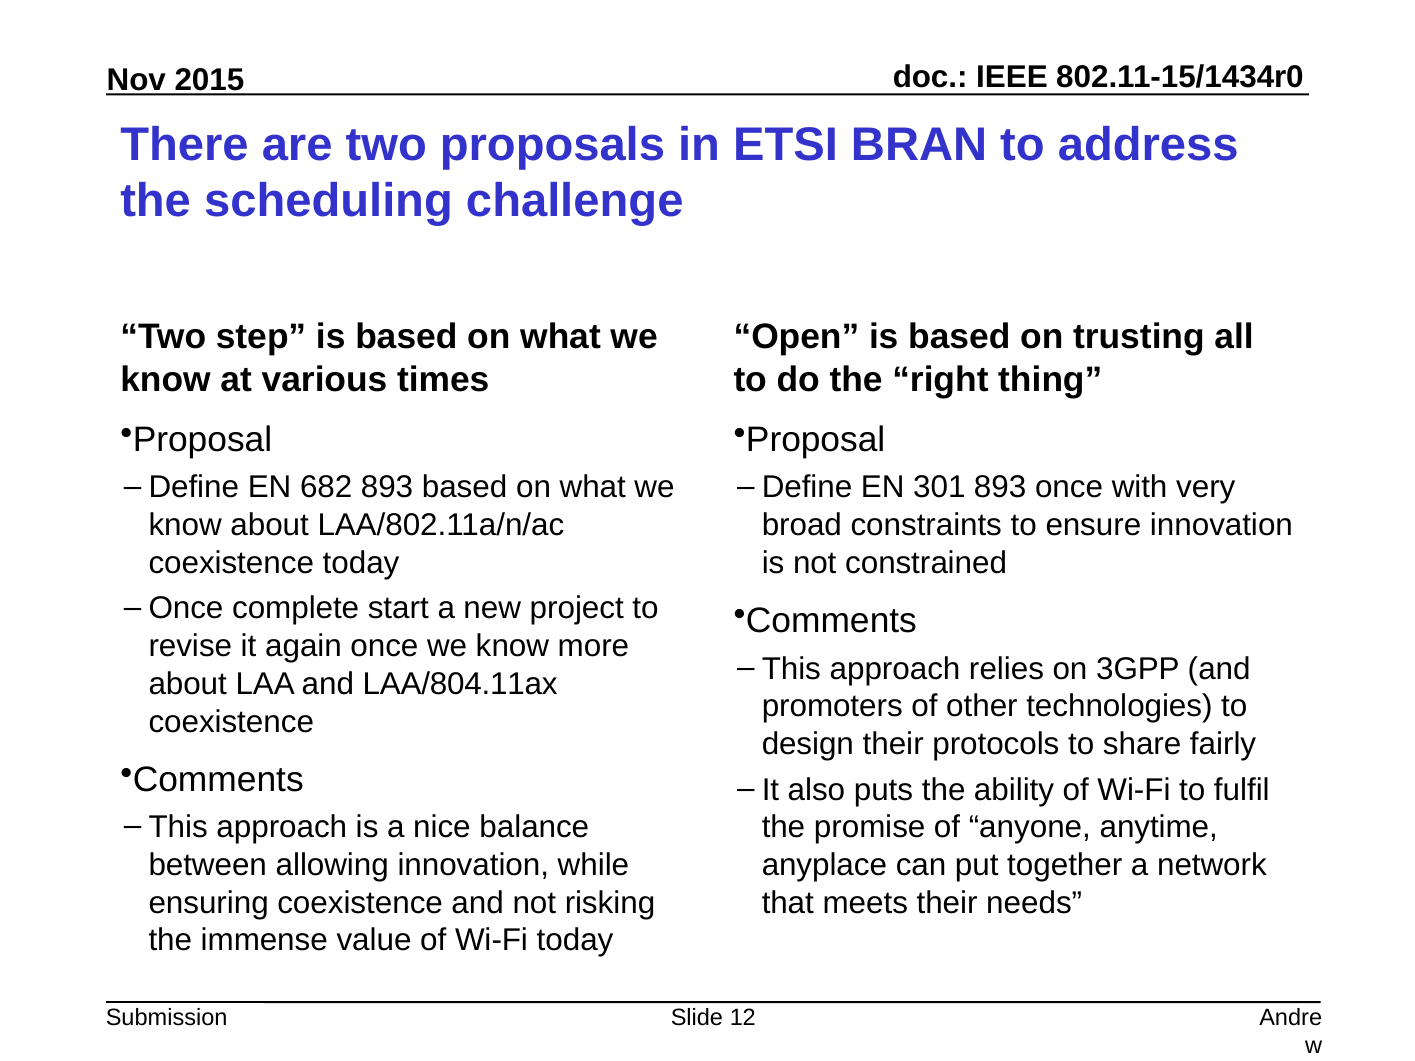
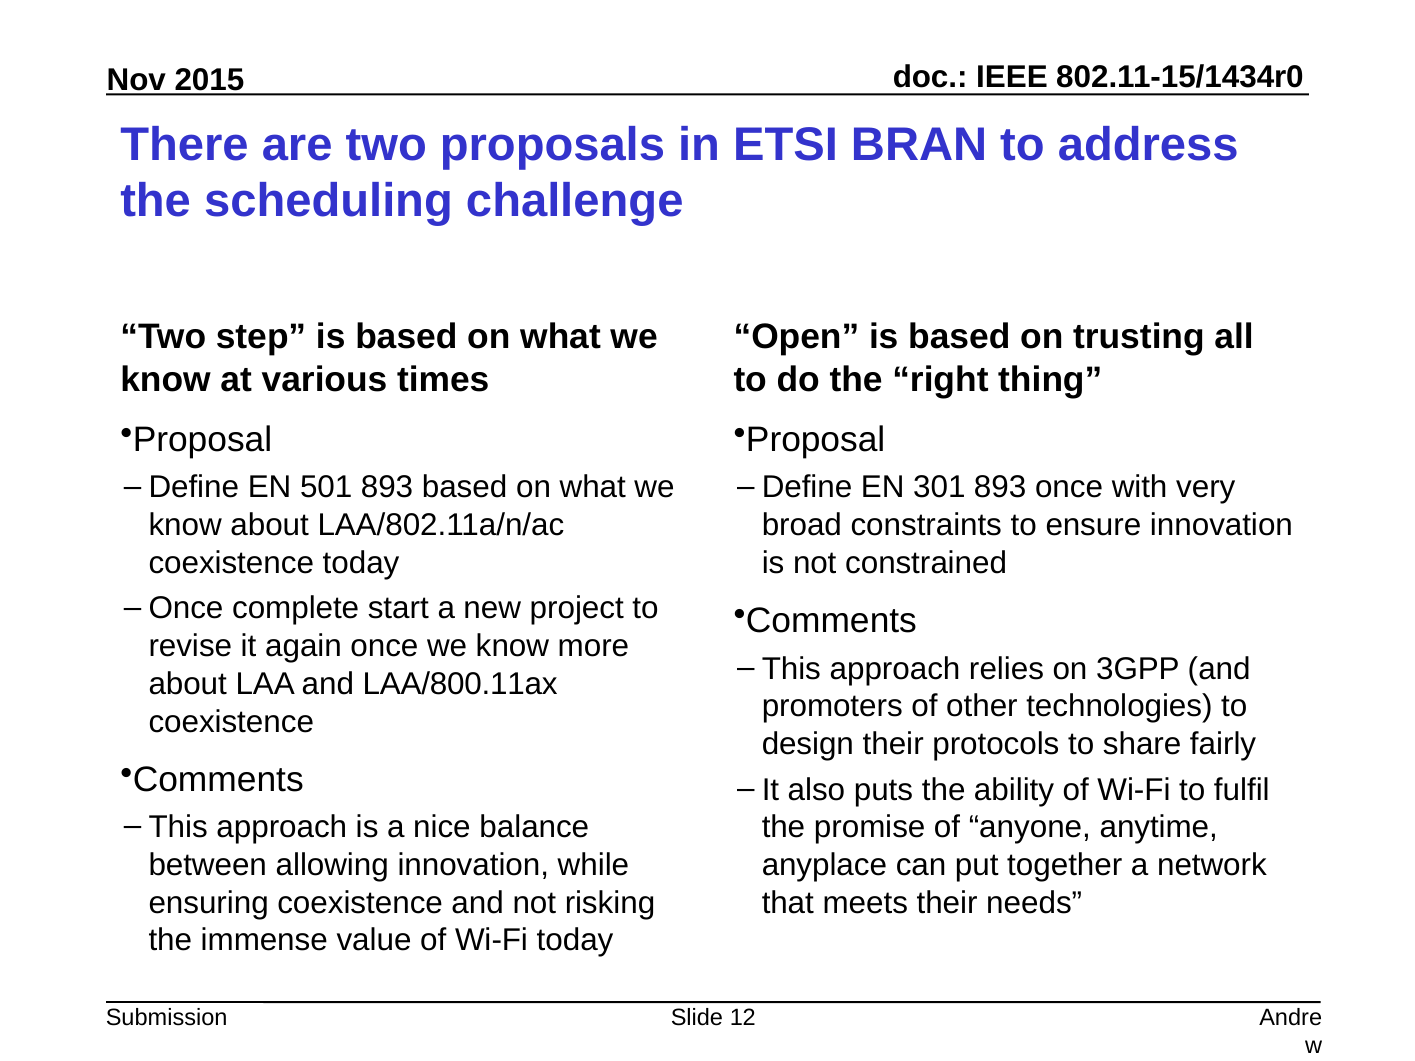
682: 682 -> 501
LAA/804.11ax: LAA/804.11ax -> LAA/800.11ax
